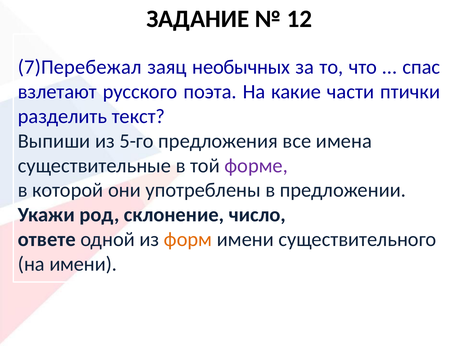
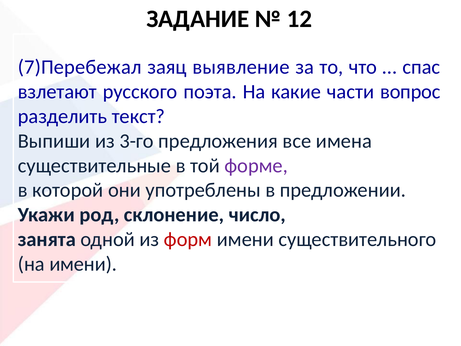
необычных: необычных -> выявление
птички: птички -> вопрос
5-го: 5-го -> 3-го
ответе: ответе -> занята
форм colour: orange -> red
